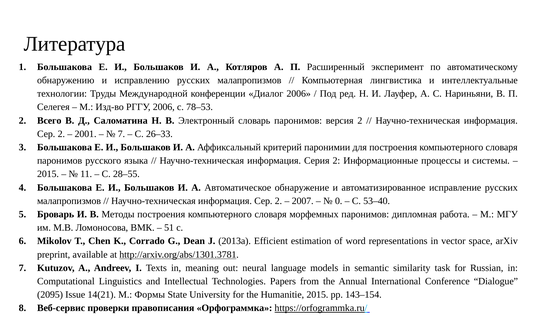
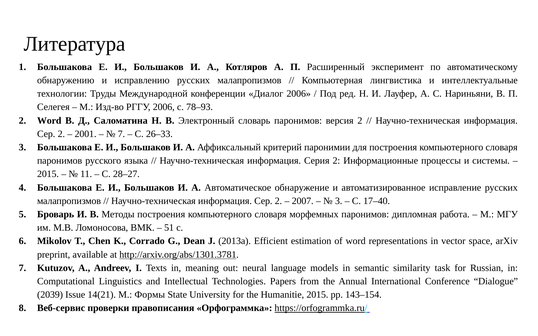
78–53: 78–53 -> 78–93
2 Всего: Всего -> Word
28–55: 28–55 -> 28–27
0 at (339, 201): 0 -> 3
53–40: 53–40 -> 17–40
2095: 2095 -> 2039
